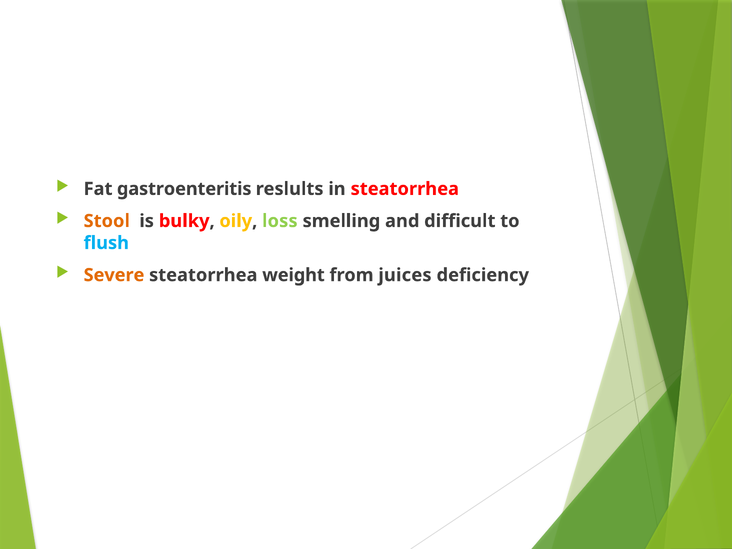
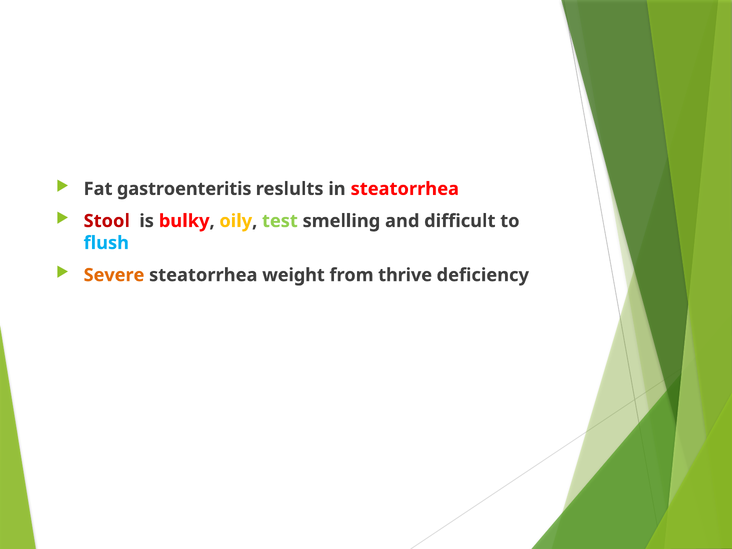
Stool colour: orange -> red
loss: loss -> test
juices: juices -> thrive
